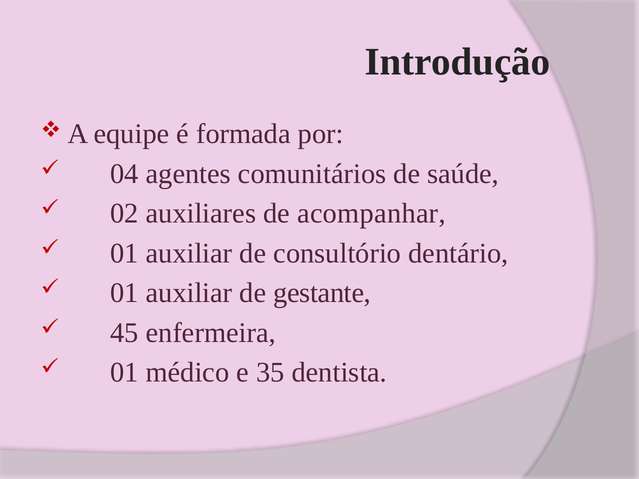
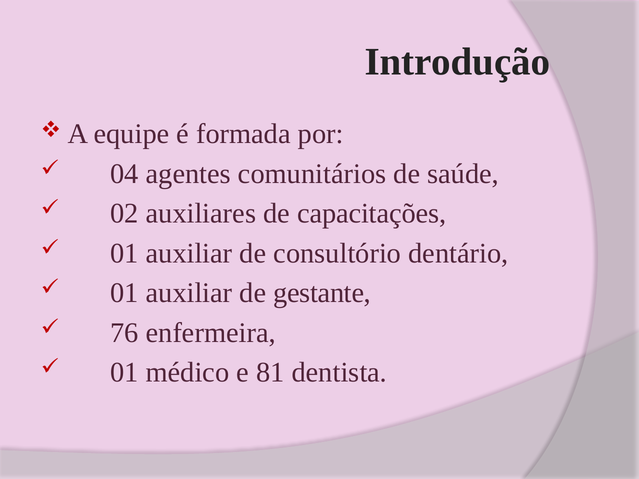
acompanhar: acompanhar -> capacitações
45: 45 -> 76
35: 35 -> 81
